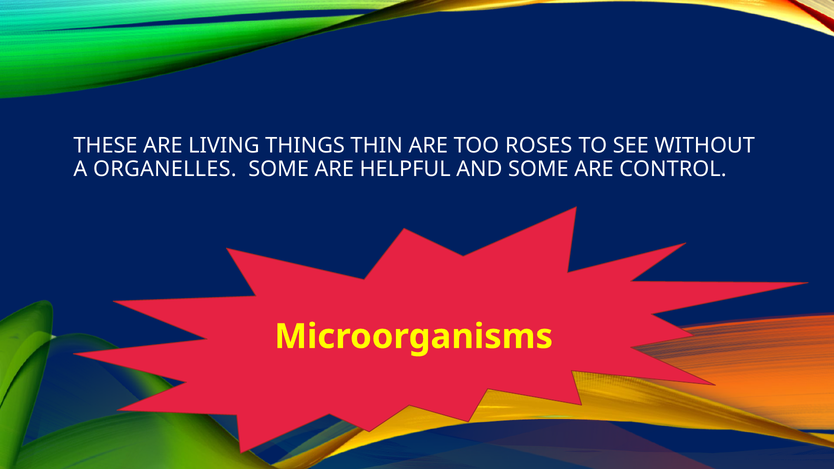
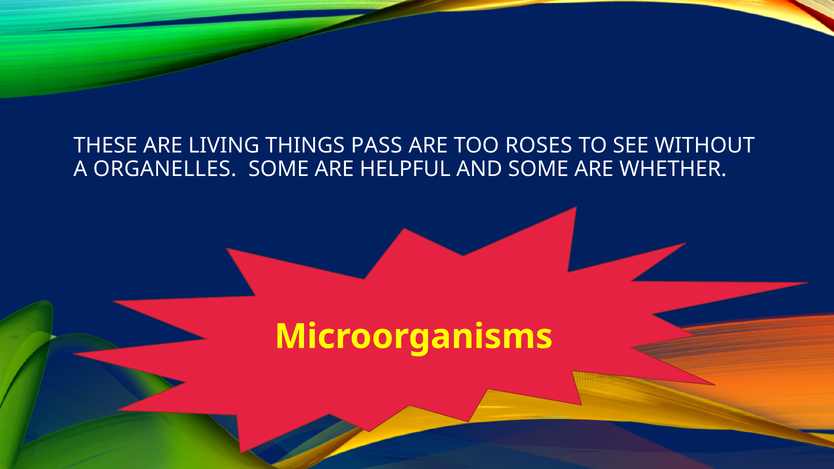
THIN: THIN -> PASS
CONTROL: CONTROL -> WHETHER
